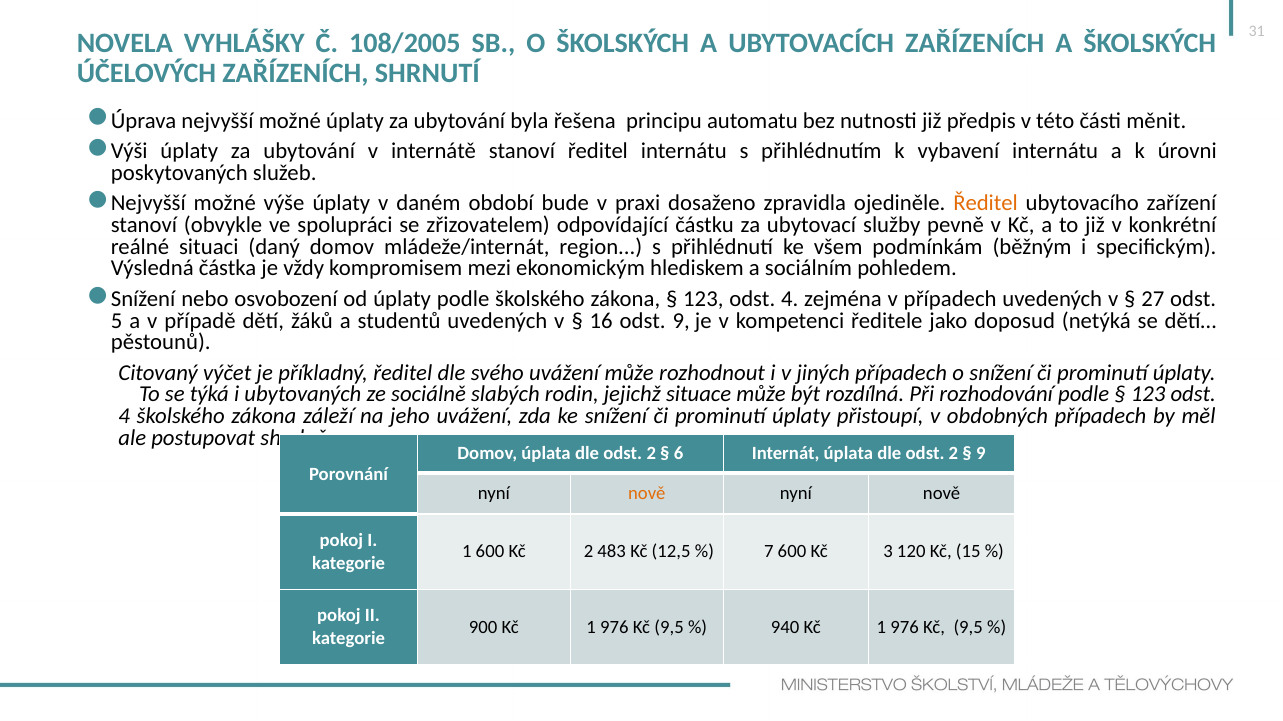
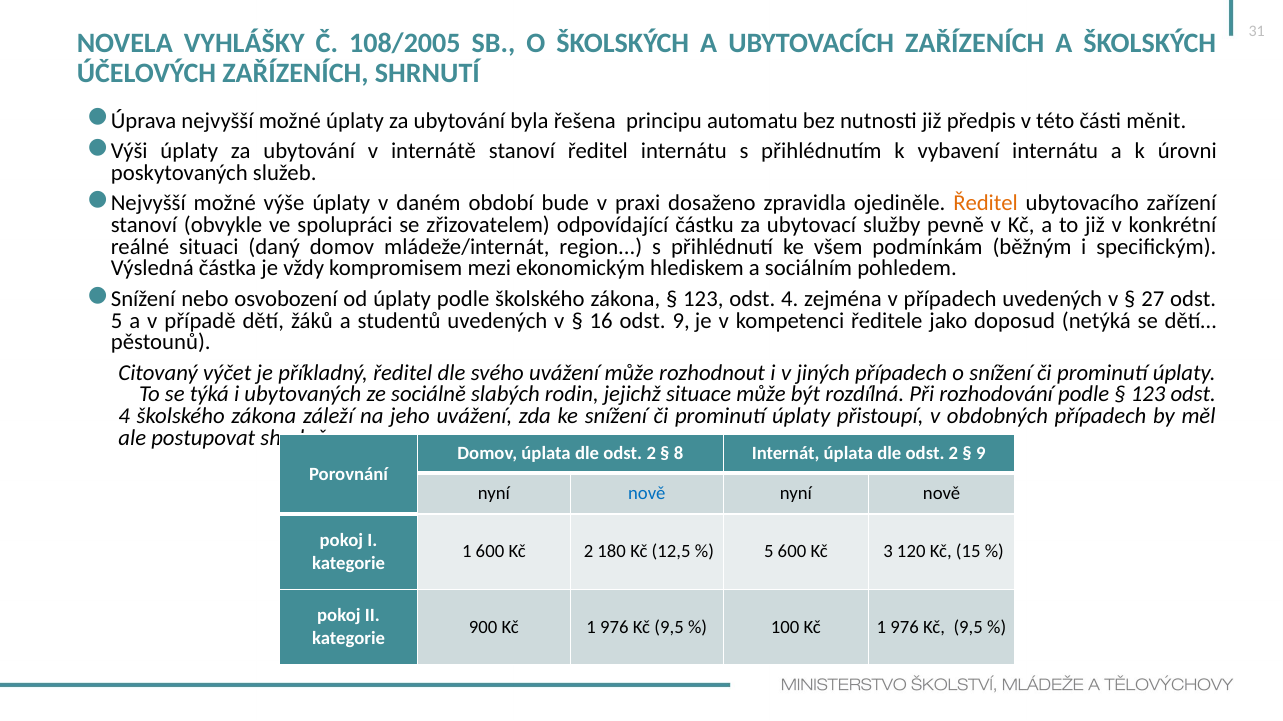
6: 6 -> 8
nově at (647, 494) colour: orange -> blue
483: 483 -> 180
7 at (769, 552): 7 -> 5
940: 940 -> 100
